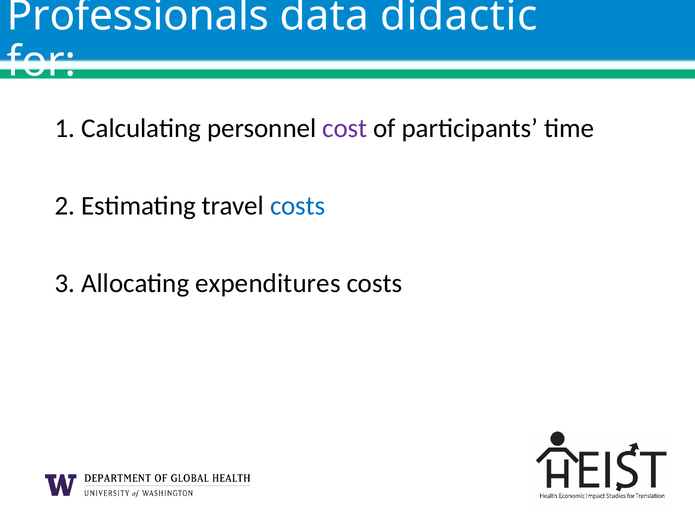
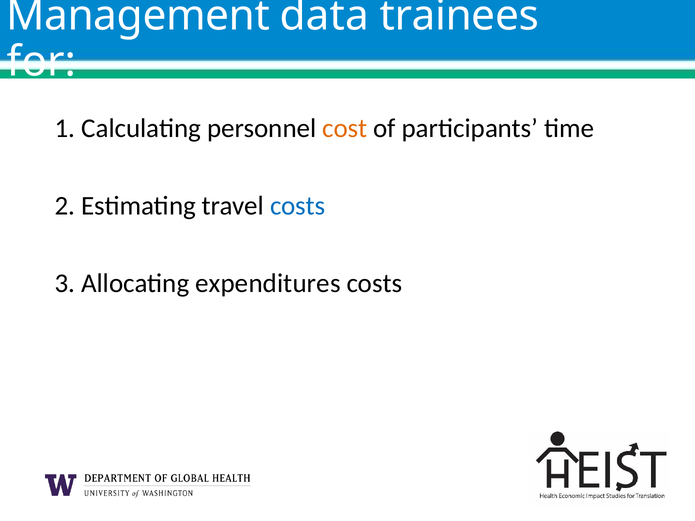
Professionals: Professionals -> Management
didactic: didactic -> trainees
cost colour: purple -> orange
